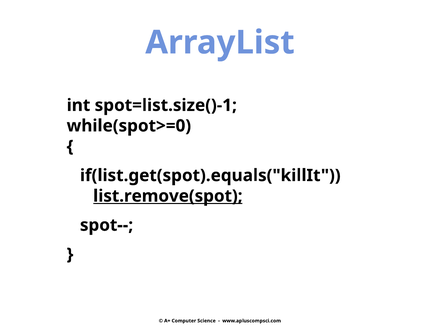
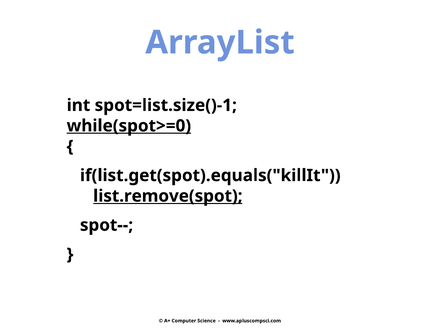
while(spot>=0 underline: none -> present
